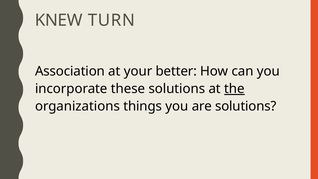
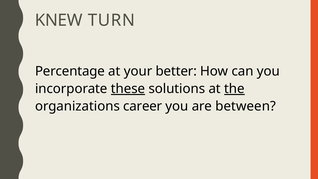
Association: Association -> Percentage
these underline: none -> present
things: things -> career
are solutions: solutions -> between
